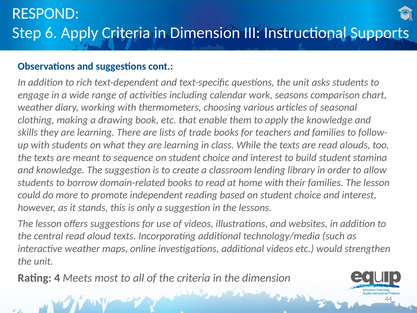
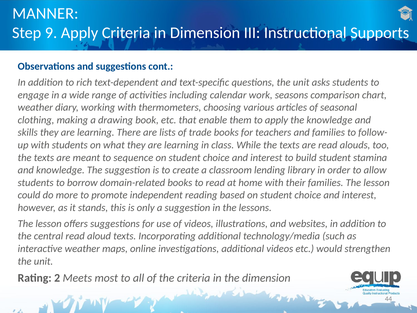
RESPOND: RESPOND -> MANNER
6: 6 -> 9
4: 4 -> 2
